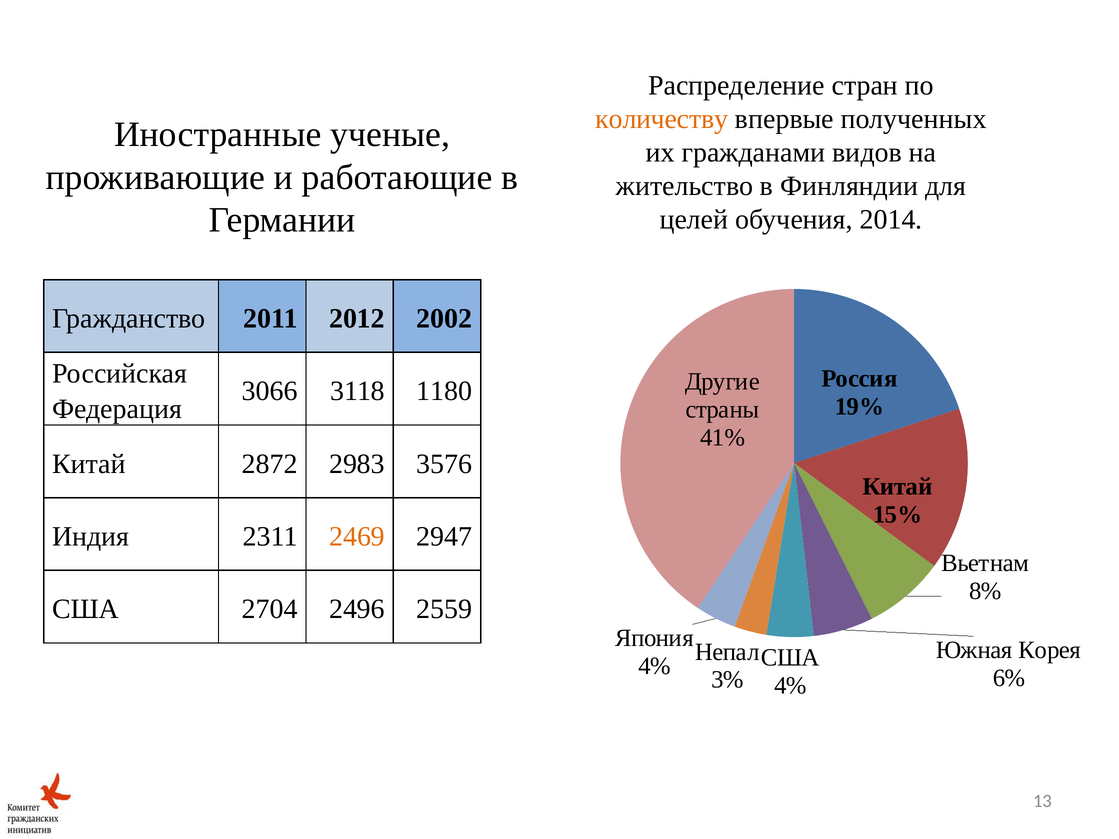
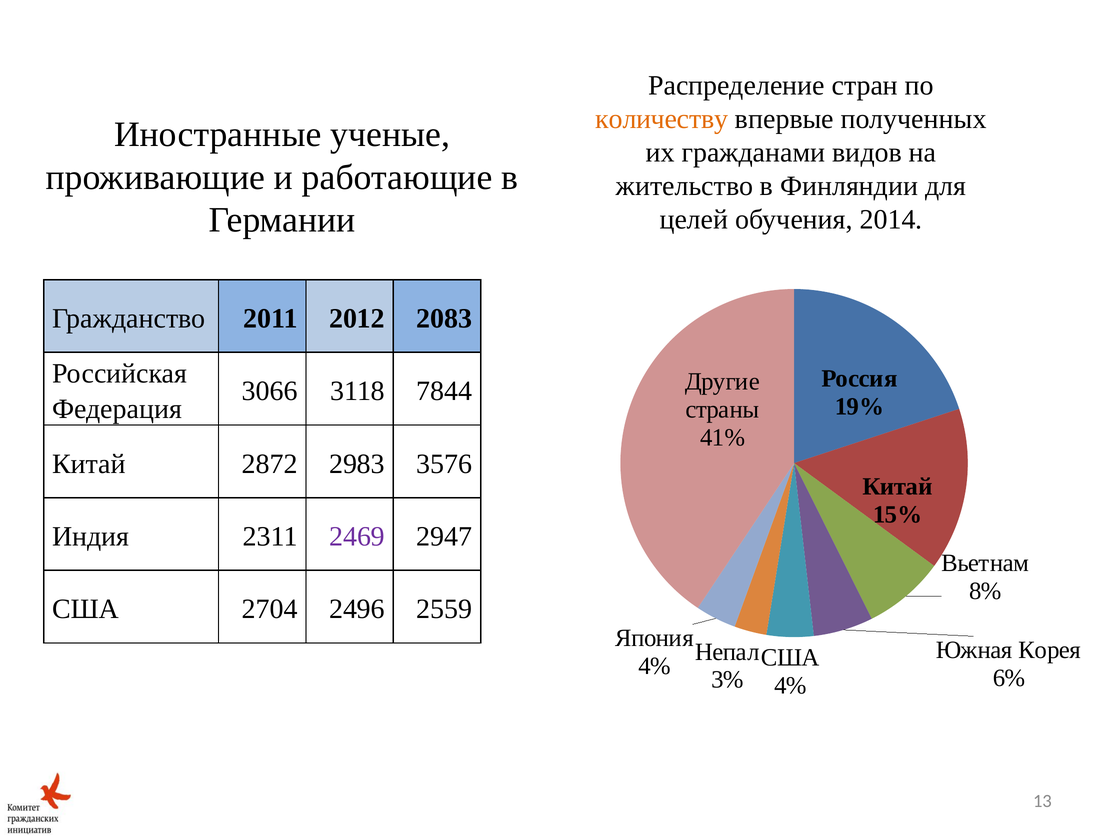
2002: 2002 -> 2083
1180: 1180 -> 7844
2469 colour: orange -> purple
